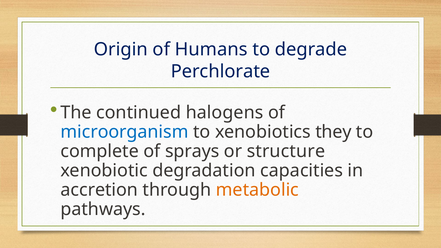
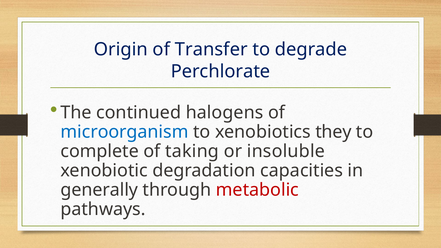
Humans: Humans -> Transfer
sprays: sprays -> taking
structure: structure -> insoluble
accretion: accretion -> generally
metabolic colour: orange -> red
